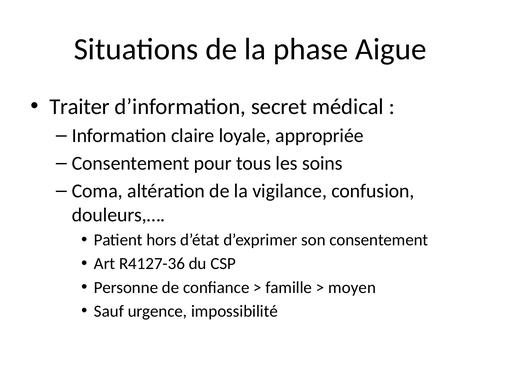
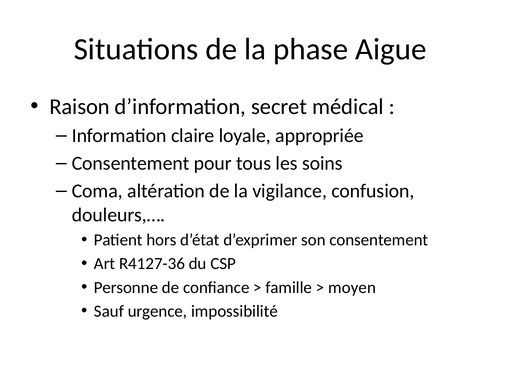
Traiter: Traiter -> Raison
